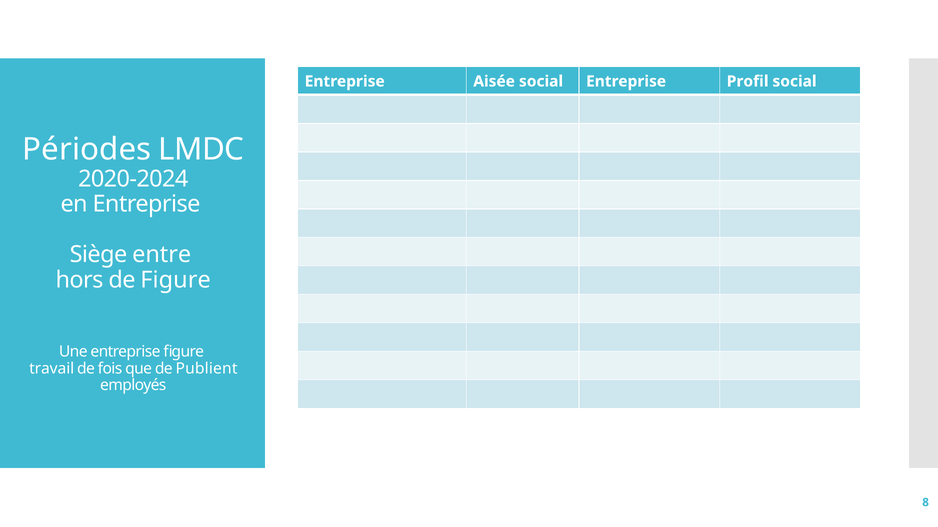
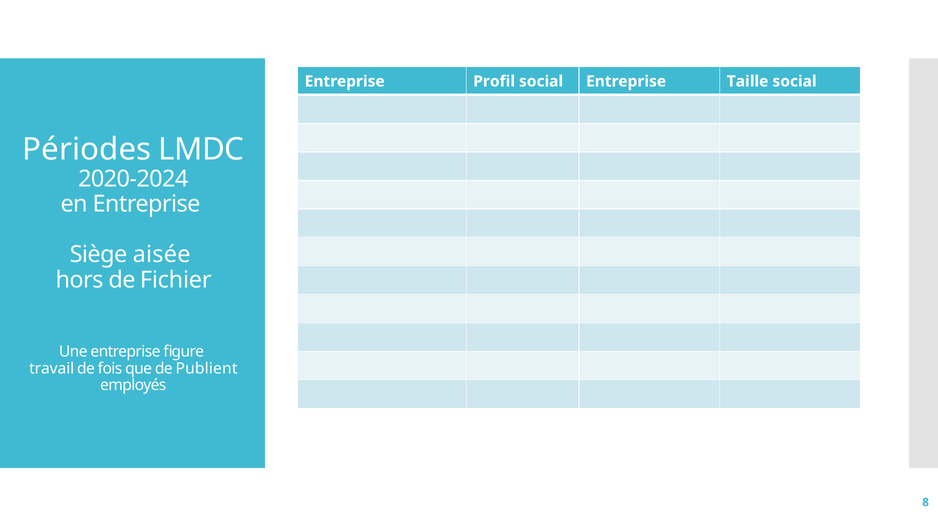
Aisée: Aisée -> Profil
Profil: Profil -> Taille
entre: entre -> aisée
de Figure: Figure -> Fichier
